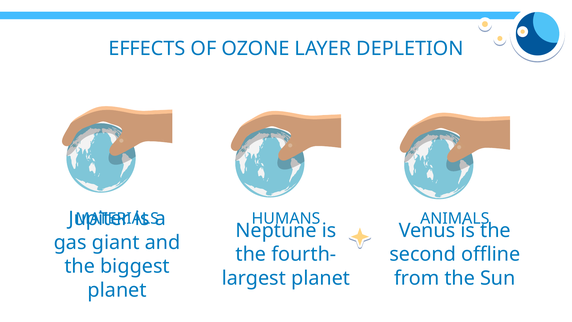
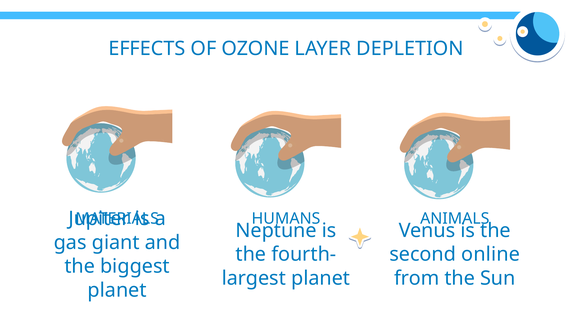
offline: offline -> online
